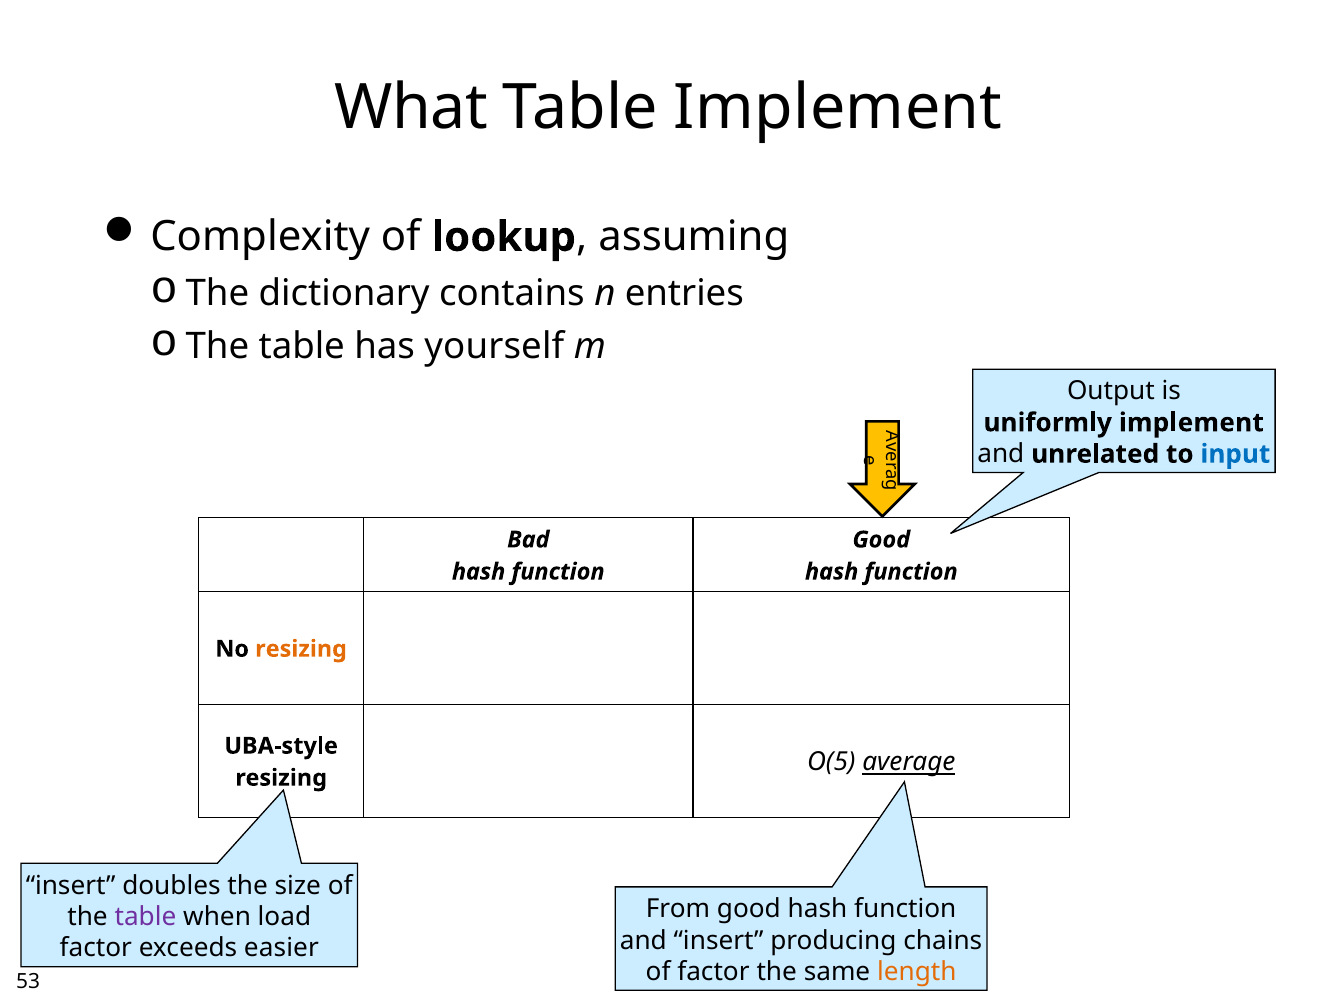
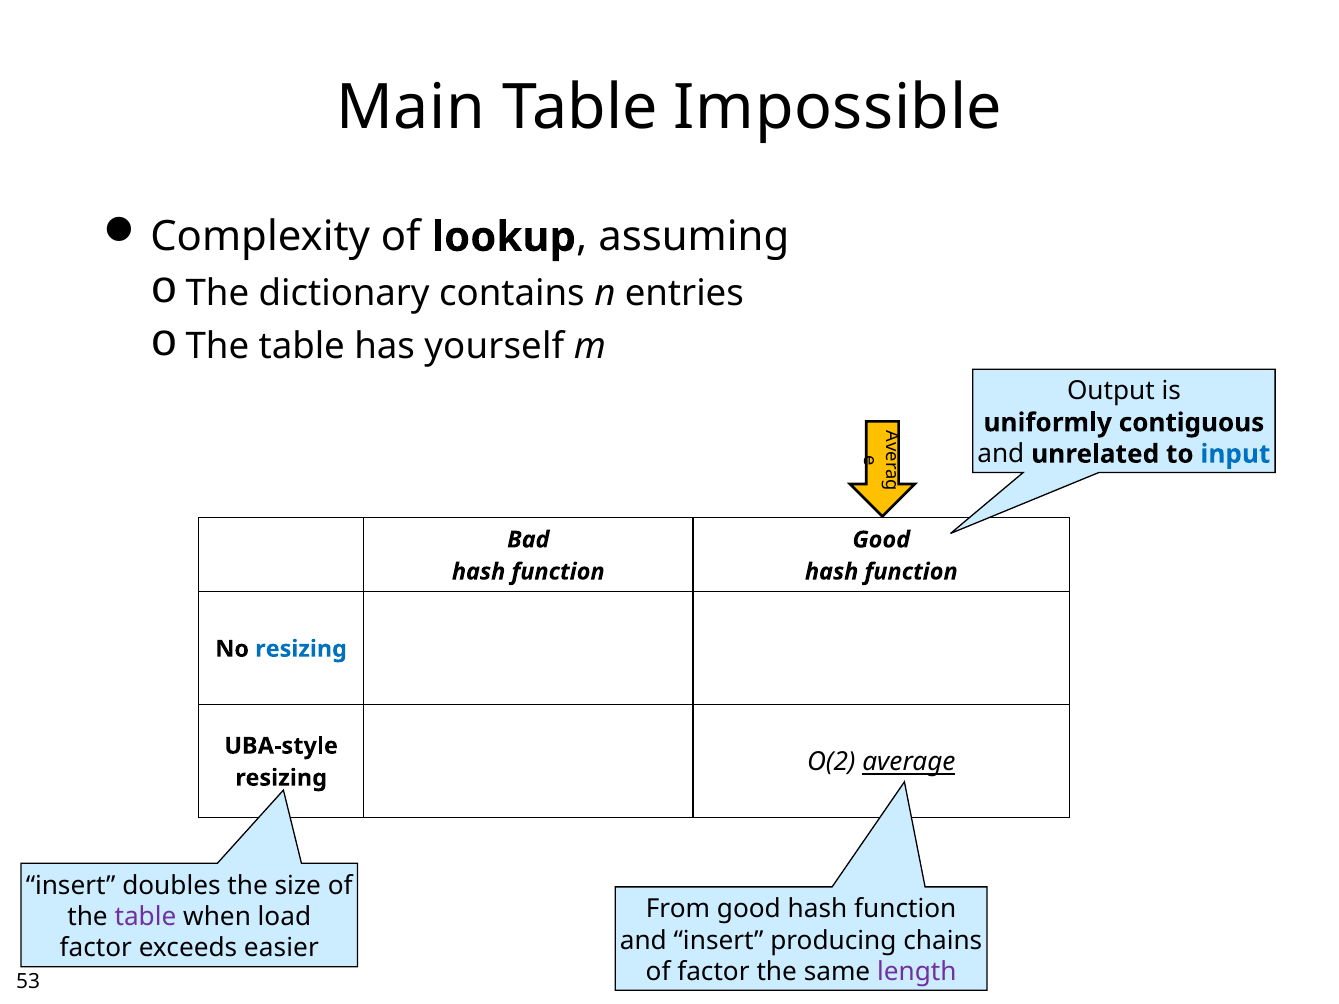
What: What -> Main
Table Implement: Implement -> Impossible
uniformly implement: implement -> contiguous
resizing at (301, 649) colour: orange -> blue
O(5: O(5 -> O(2
length colour: orange -> purple
